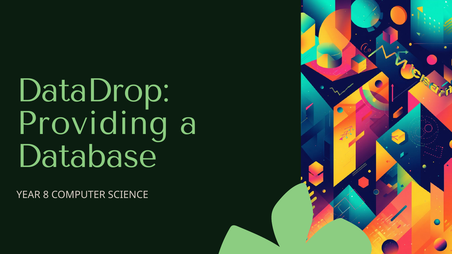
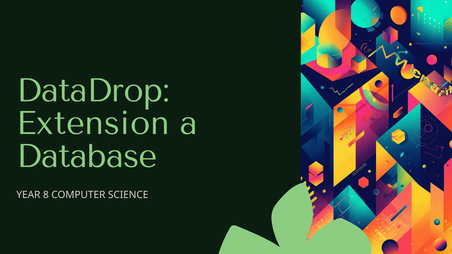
Providing: Providing -> Extension
